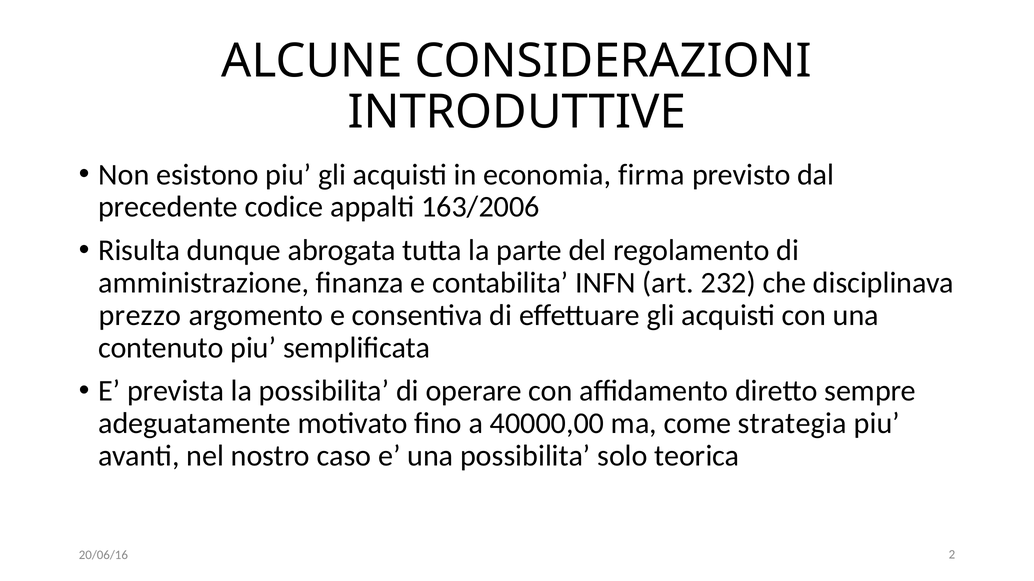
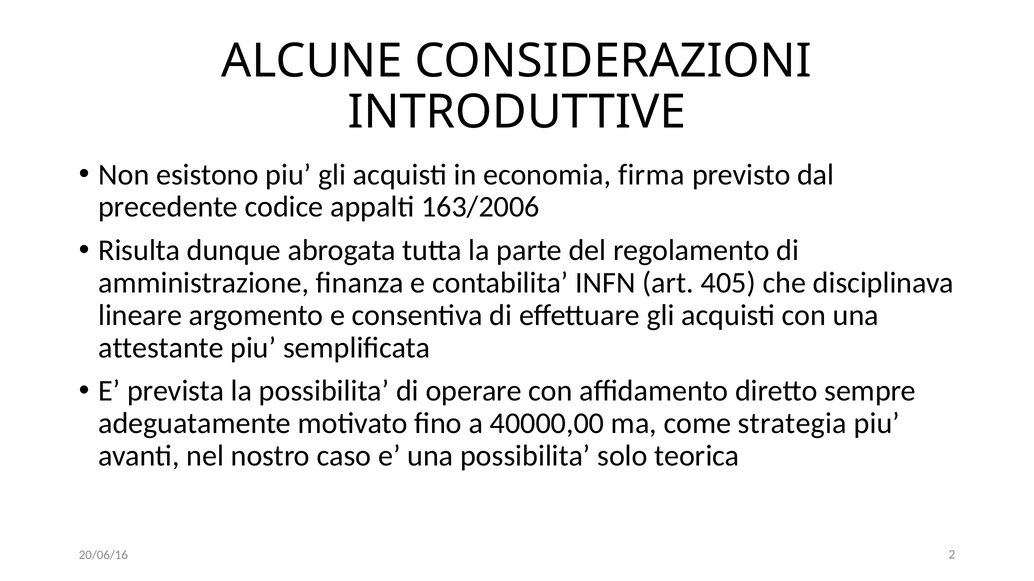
232: 232 -> 405
prezzo: prezzo -> lineare
contenuto: contenuto -> attestante
